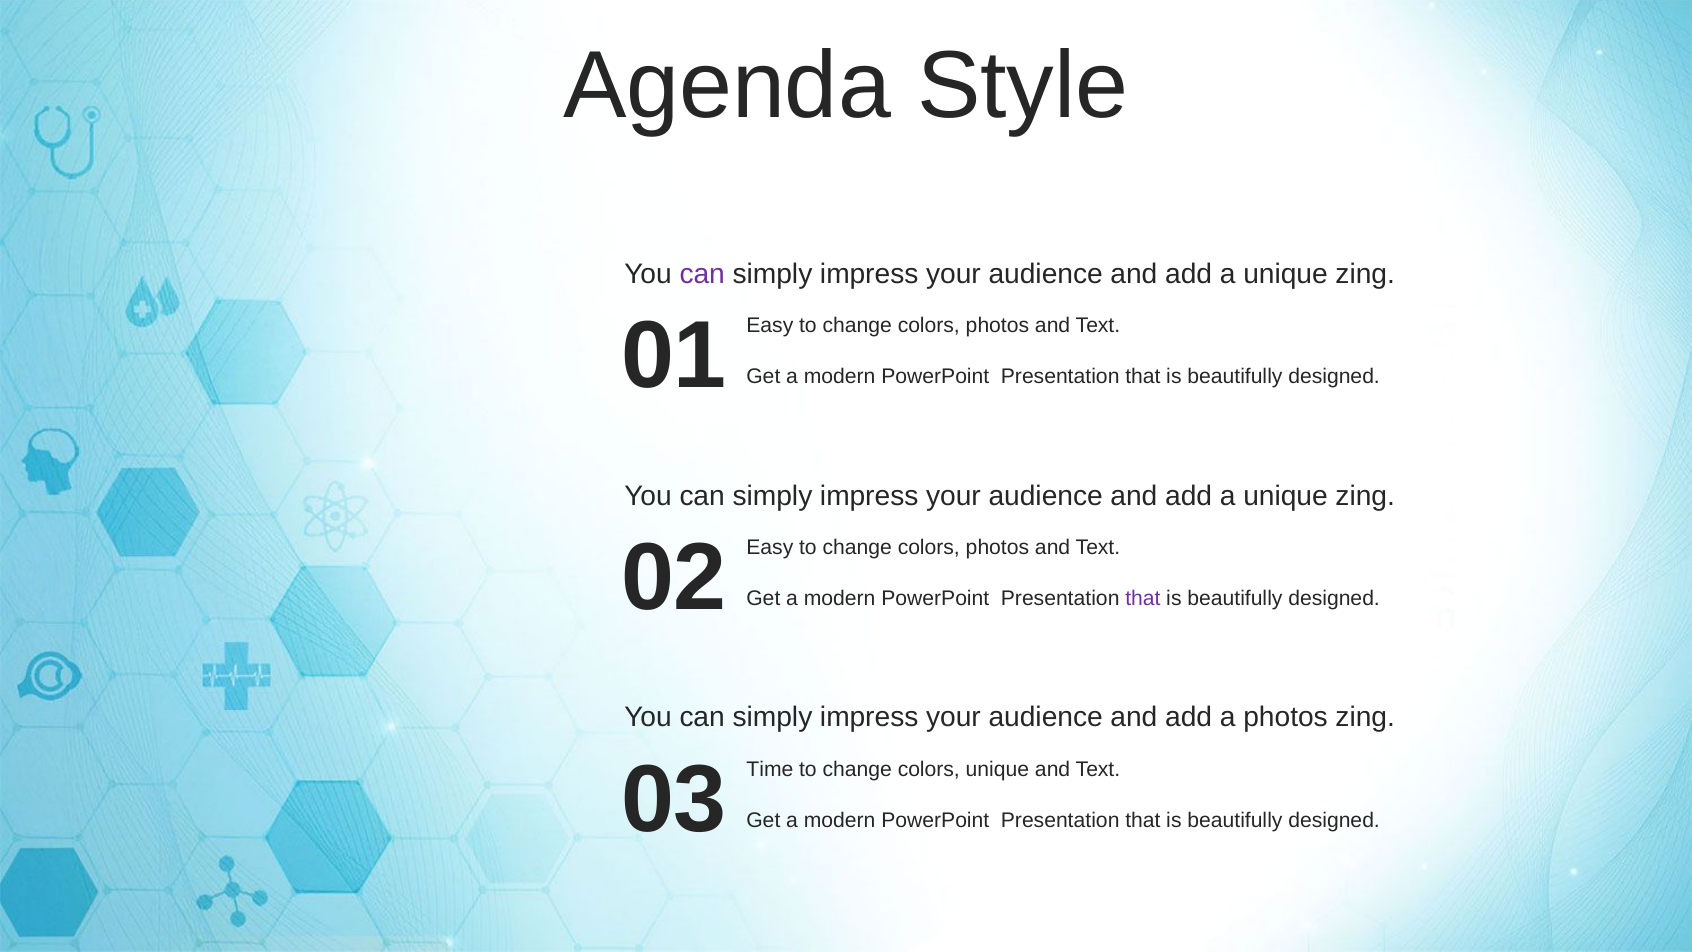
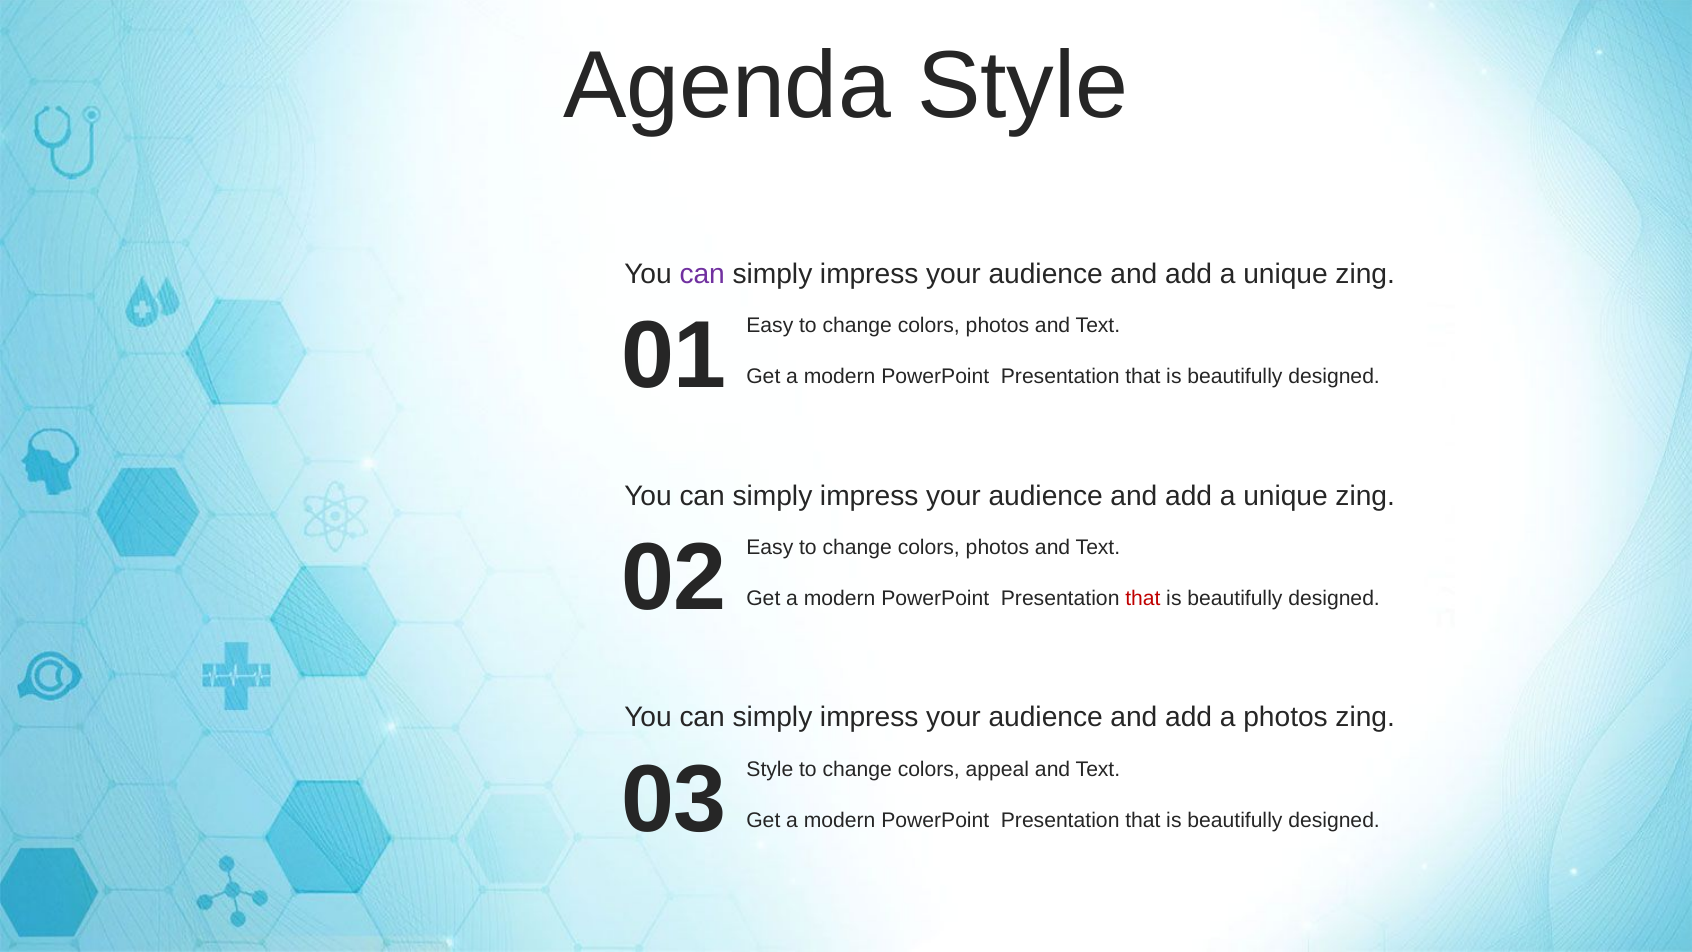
that at (1143, 598) colour: purple -> red
Time at (770, 769): Time -> Style
colors unique: unique -> appeal
